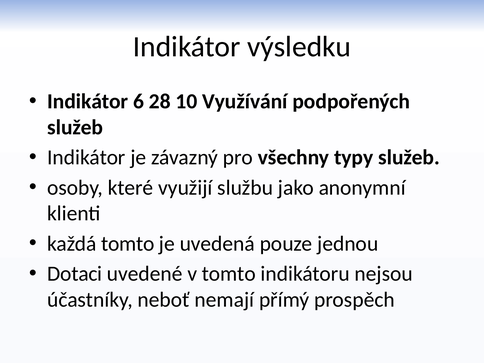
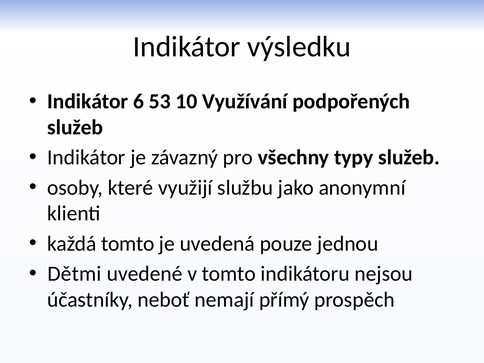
28: 28 -> 53
Dotaci: Dotaci -> Dětmi
